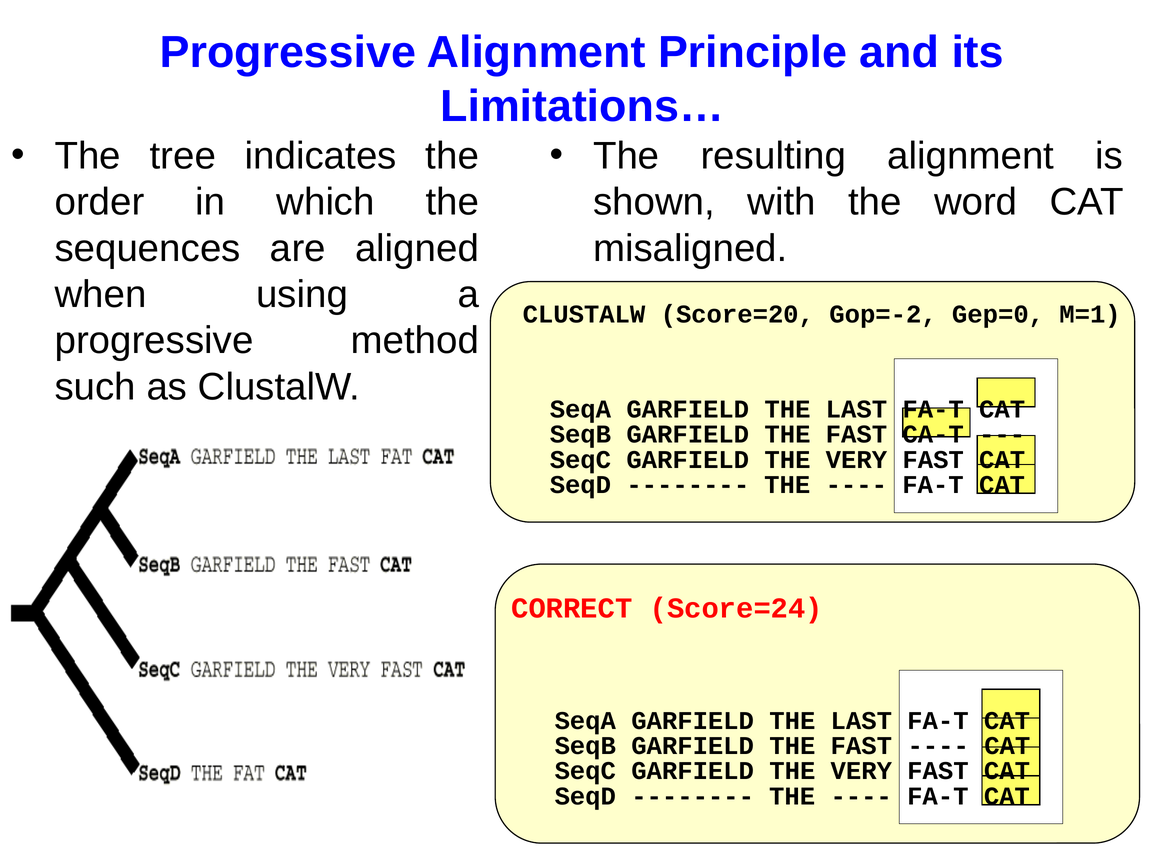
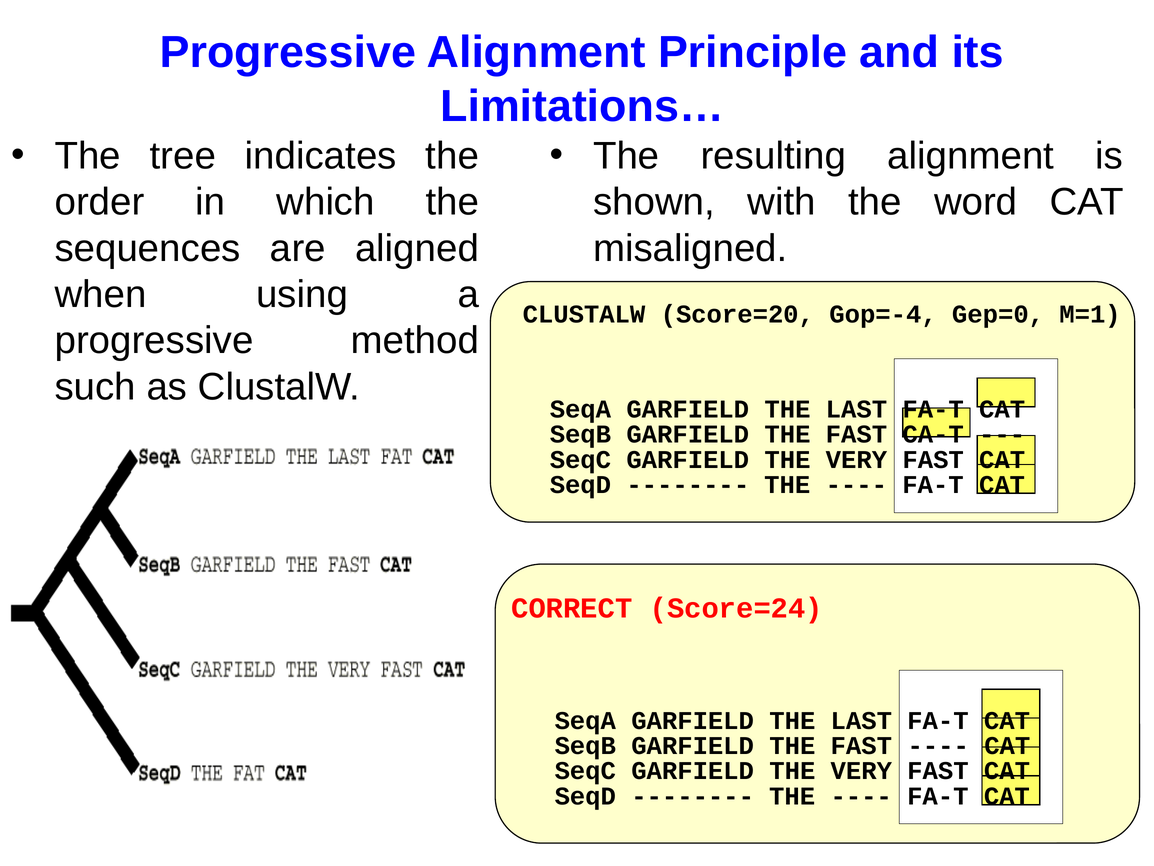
Gop=-2: Gop=-2 -> Gop=-4
